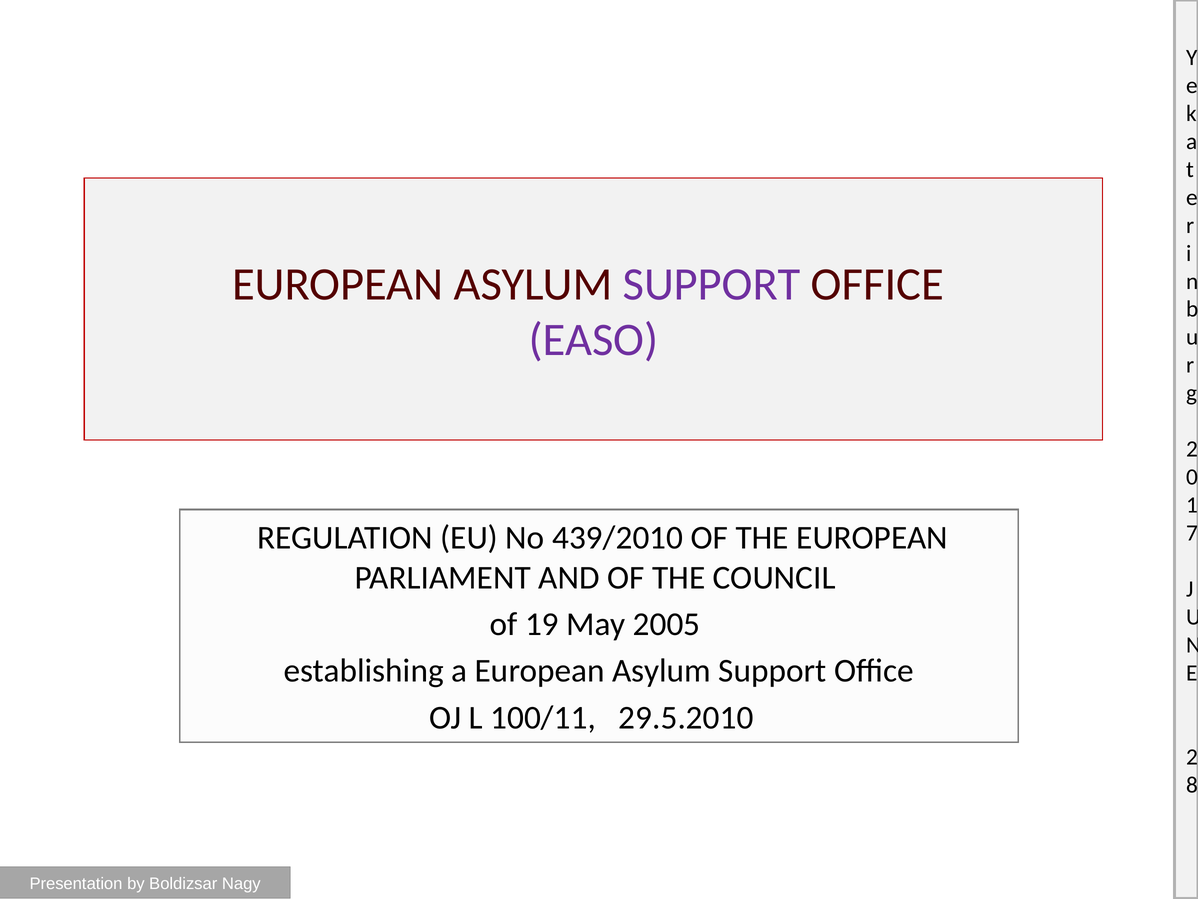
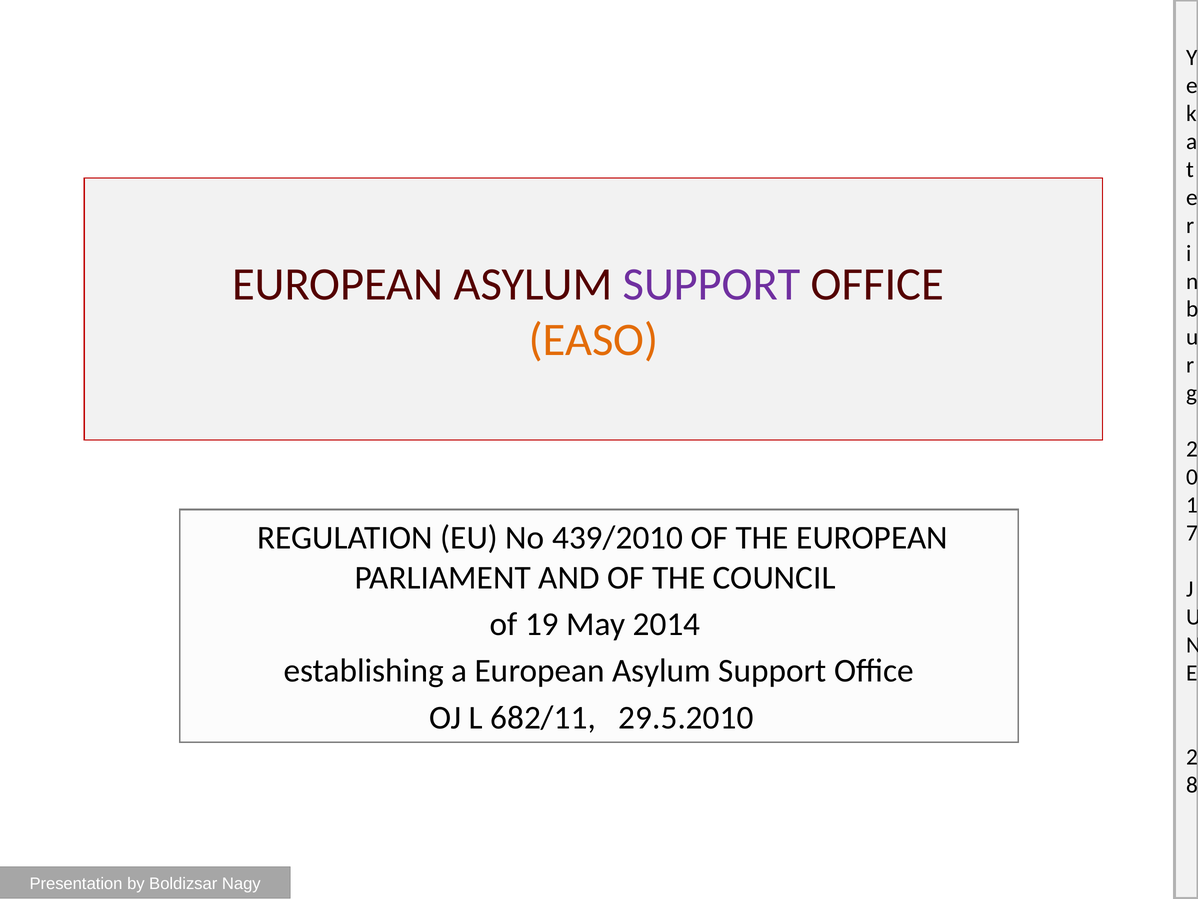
EASO colour: purple -> orange
2005: 2005 -> 2014
100/11: 100/11 -> 682/11
